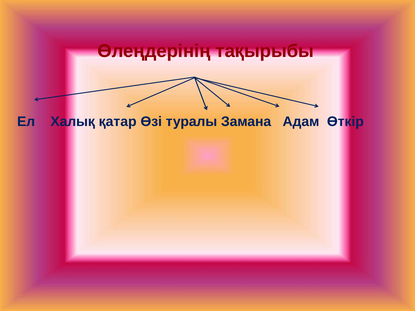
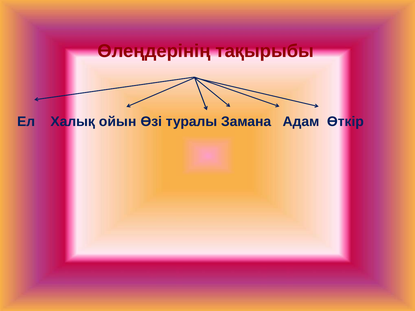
қатар: қатар -> ойын
